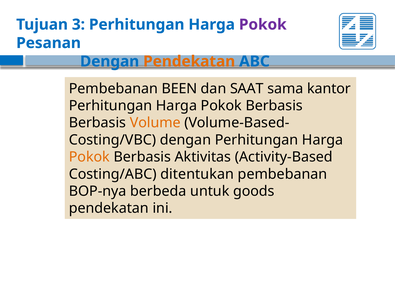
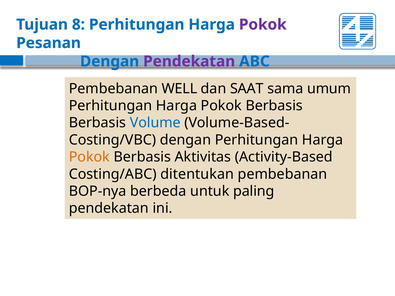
3: 3 -> 8
Pendekatan at (189, 61) colour: orange -> purple
BEEN: BEEN -> WELL
kantor: kantor -> umum
Volume colour: orange -> blue
goods: goods -> paling
